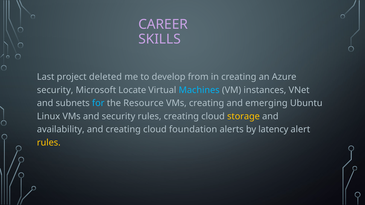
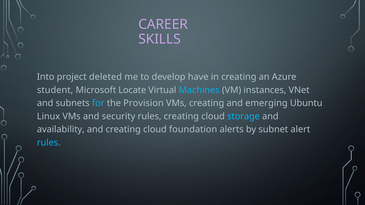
Last: Last -> Into
from: from -> have
security at (55, 90): security -> student
Resource: Resource -> Provision
storage colour: yellow -> light blue
latency: latency -> subnet
rules at (49, 143) colour: yellow -> light blue
